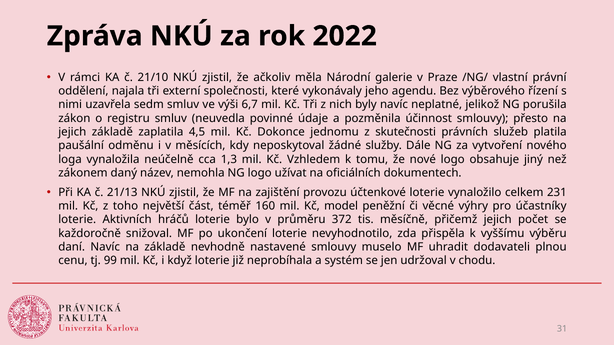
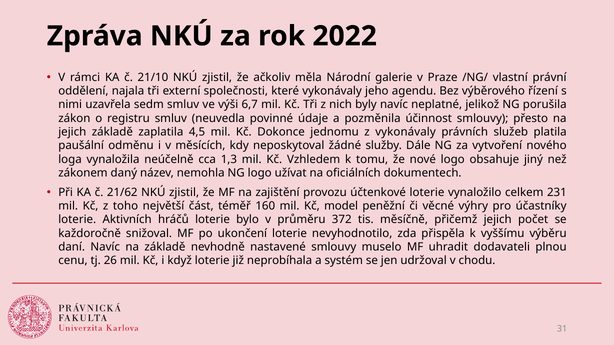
z skutečnosti: skutečnosti -> vykonávaly
21/13: 21/13 -> 21/62
99: 99 -> 26
